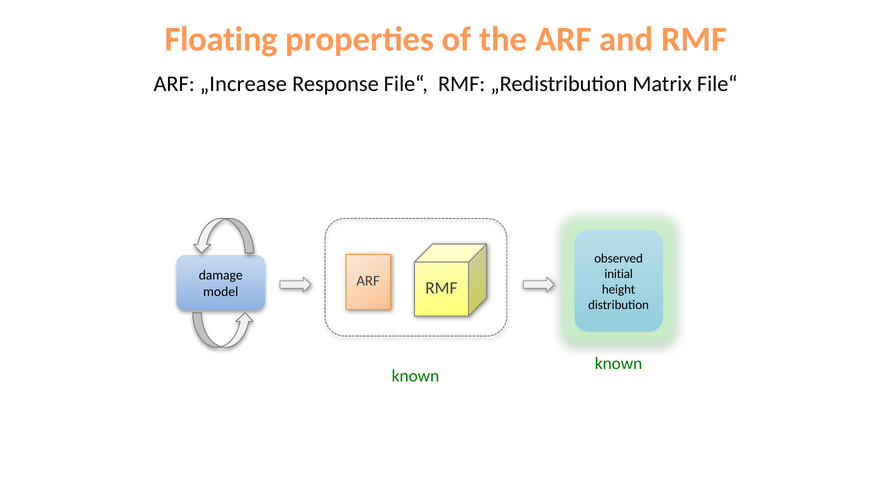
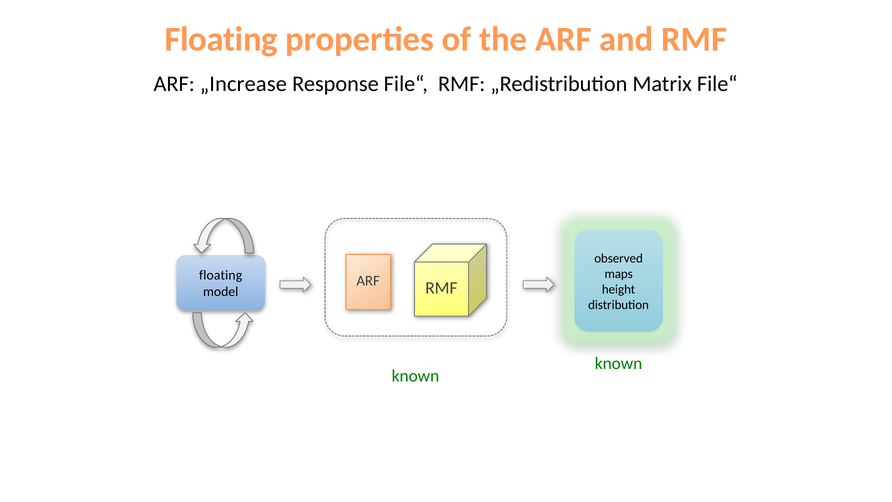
initial: initial -> maps
damage at (221, 275): damage -> floating
